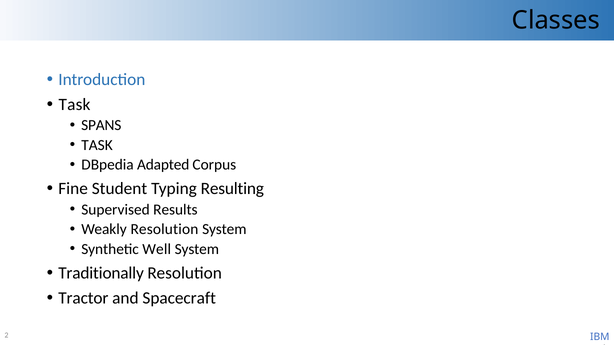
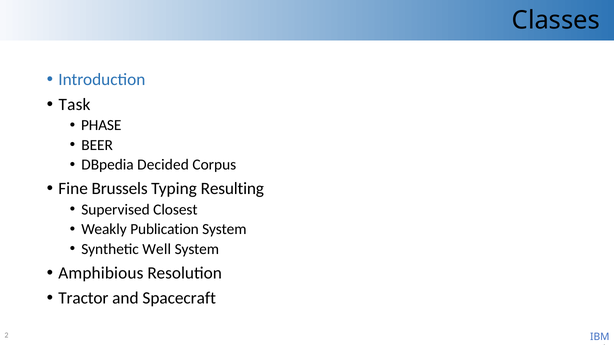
SPANS: SPANS -> PHASE
TASK at (97, 145): TASK -> BEER
Adapted: Adapted -> Decided
Student: Student -> Brussels
Results: Results -> Closest
Weakly Resolution: Resolution -> Publication
Traditionally: Traditionally -> Amphibious
